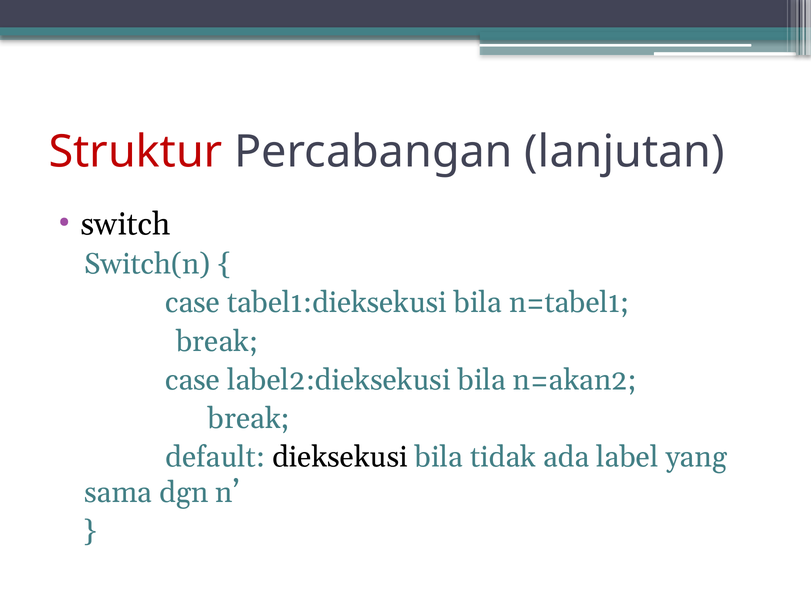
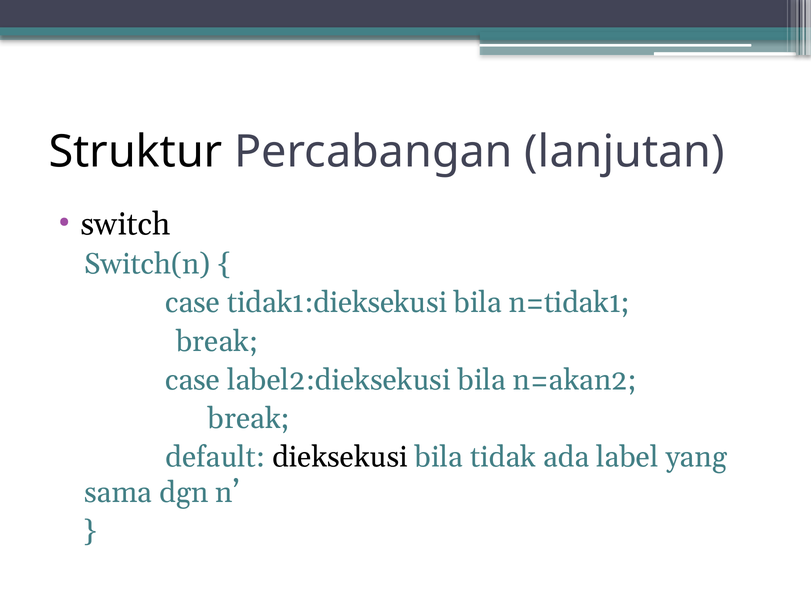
Struktur colour: red -> black
tabel1:dieksekusi: tabel1:dieksekusi -> tidak1:dieksekusi
n=tabel1: n=tabel1 -> n=tidak1
